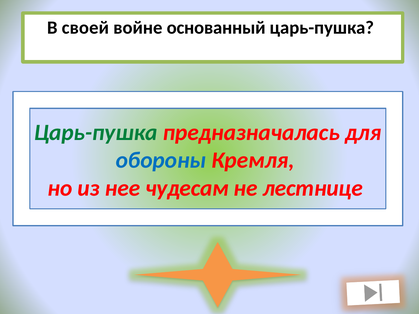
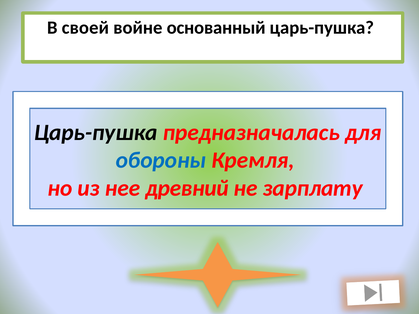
Царь-пушка at (96, 132) colour: green -> black
чудесам: чудесам -> древний
лестнице: лестнице -> зарплату
